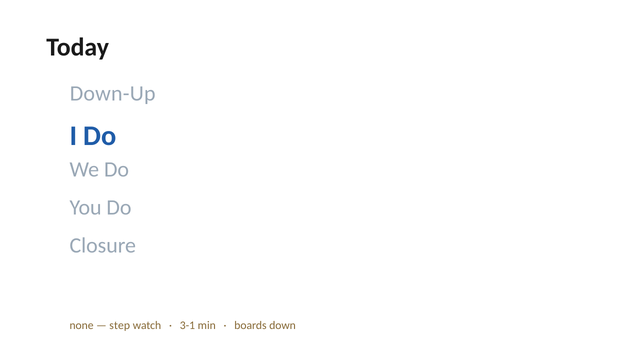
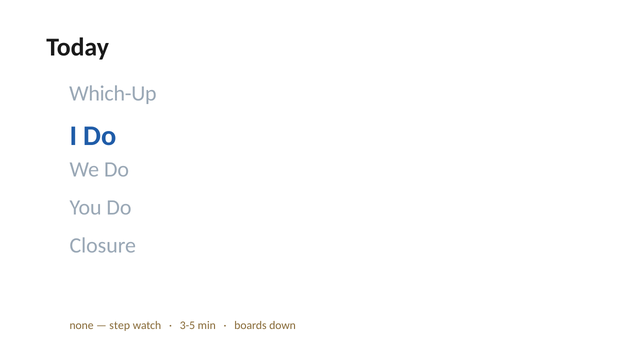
Down-Up: Down-Up -> Which-Up
3-1: 3-1 -> 3-5
